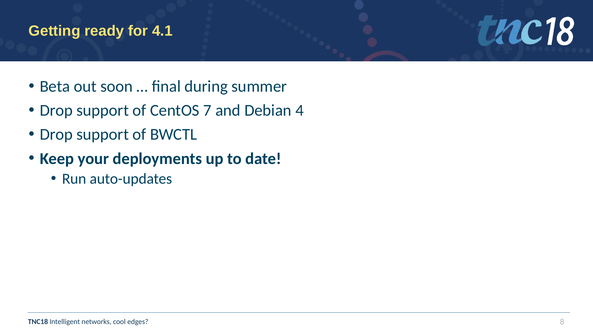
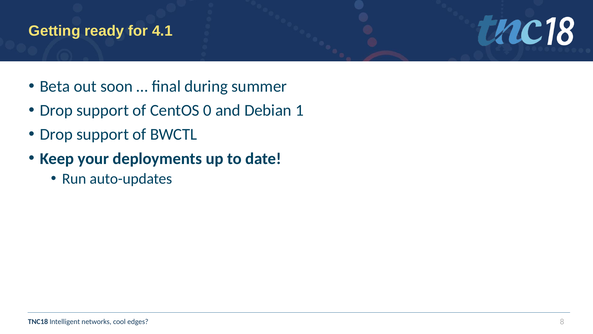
7: 7 -> 0
4: 4 -> 1
